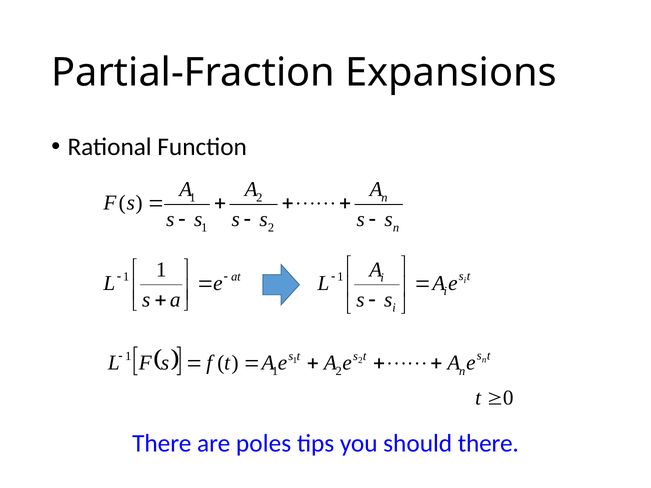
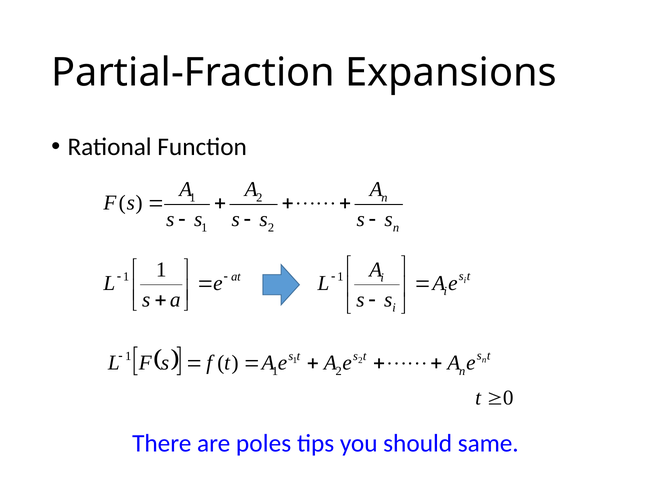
should there: there -> same
